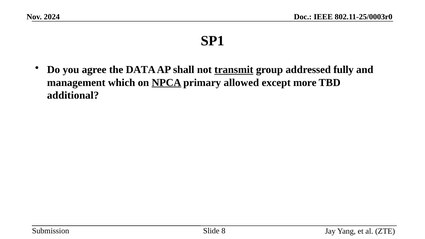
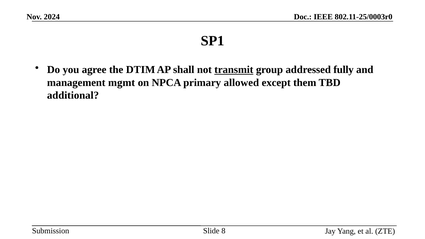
DATA: DATA -> DTIM
which: which -> mgmt
NPCA underline: present -> none
more: more -> them
